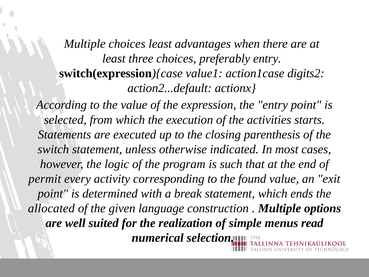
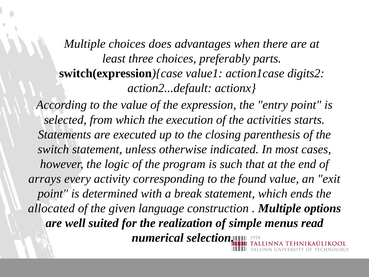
choices least: least -> does
preferably entry: entry -> parts
permit: permit -> arrays
